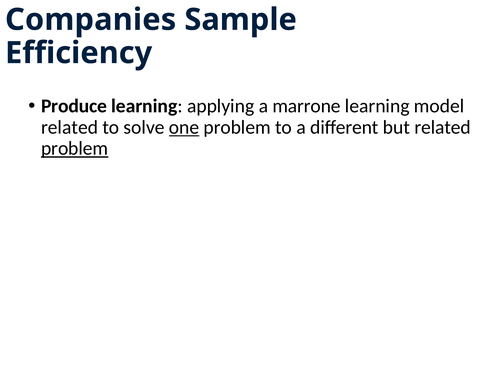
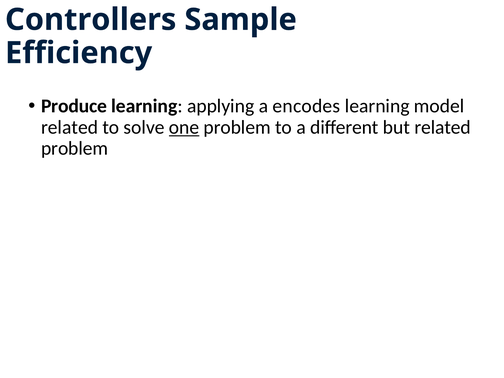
Companies: Companies -> Controllers
marrone: marrone -> encodes
problem at (75, 149) underline: present -> none
